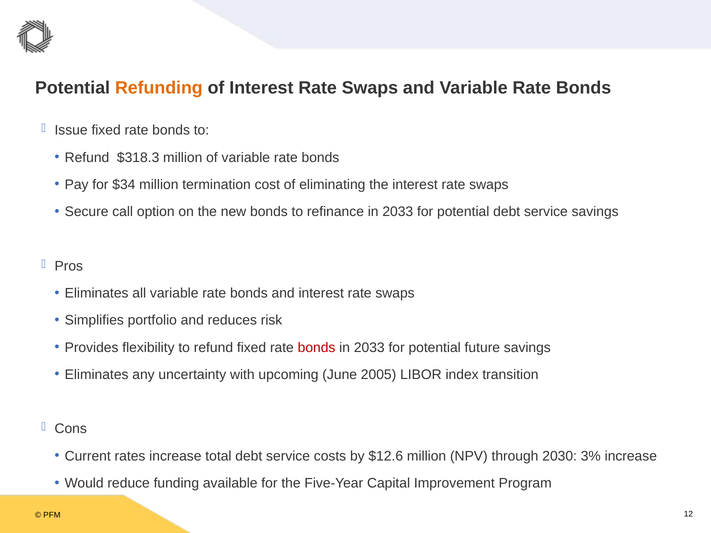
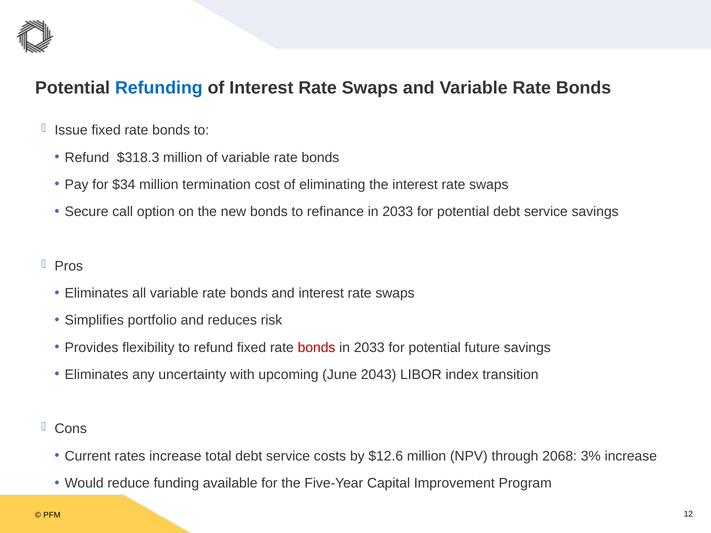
Refunding colour: orange -> blue
2005: 2005 -> 2043
2030: 2030 -> 2068
